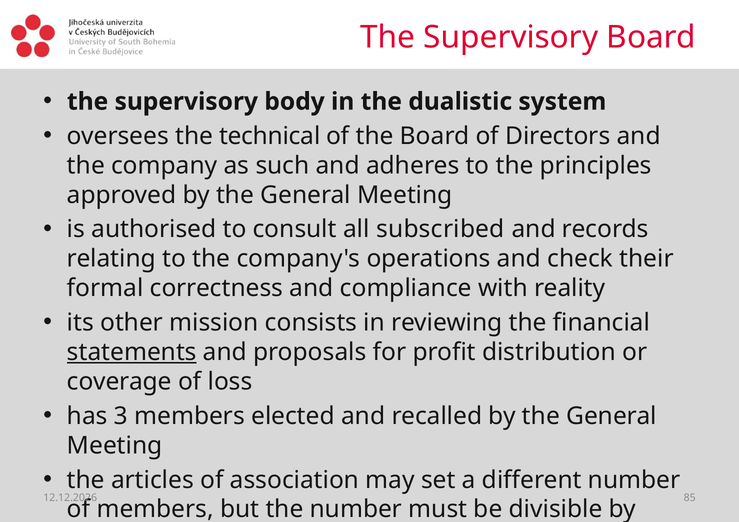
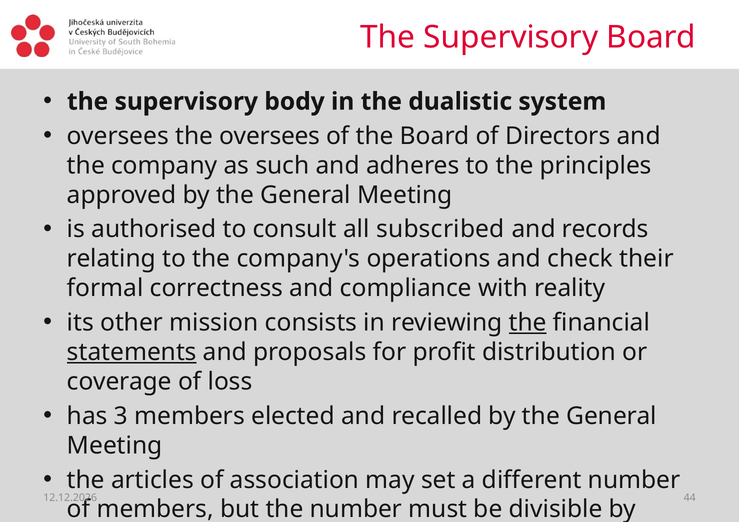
the technical: technical -> oversees
the at (528, 323) underline: none -> present
85: 85 -> 44
